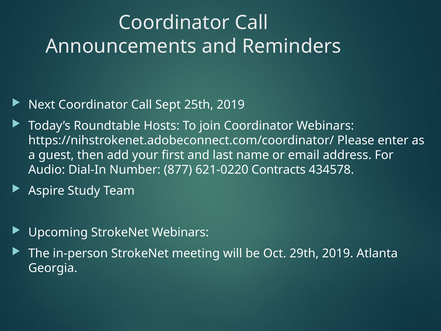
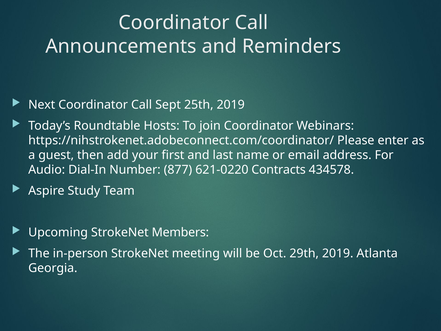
StrokeNet Webinars: Webinars -> Members
